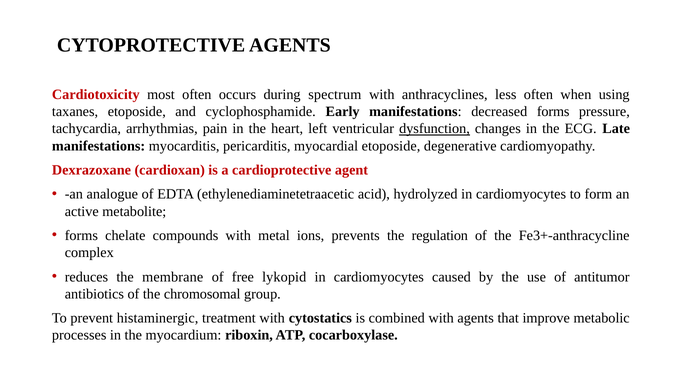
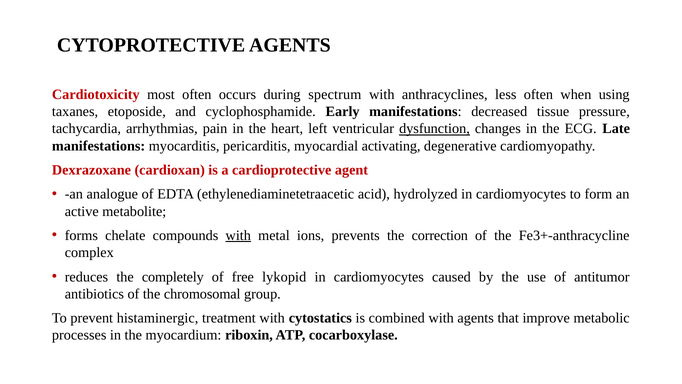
decreased forms: forms -> tissue
myocardial etoposide: etoposide -> activating
with at (238, 235) underline: none -> present
regulation: regulation -> correction
membrane: membrane -> completely
